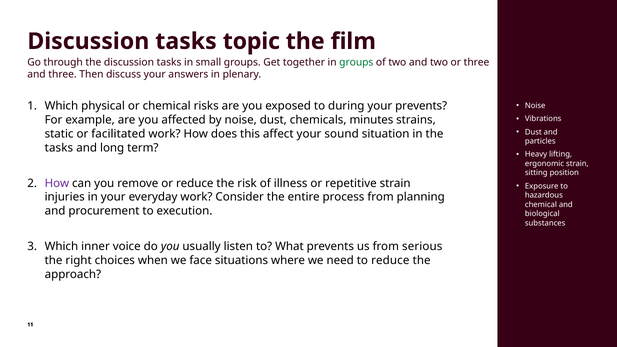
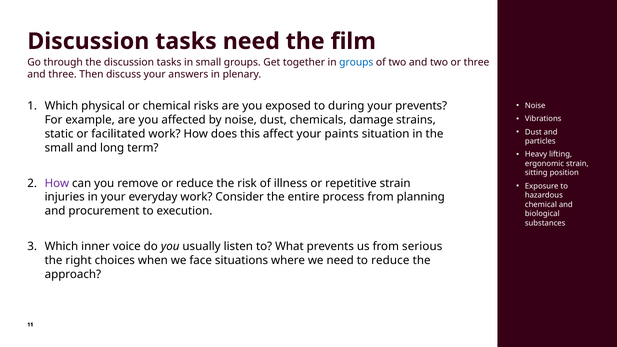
tasks topic: topic -> need
groups at (356, 63) colour: green -> blue
minutes: minutes -> damage
sound: sound -> paints
tasks at (59, 148): tasks -> small
